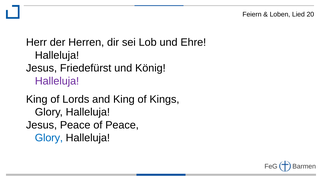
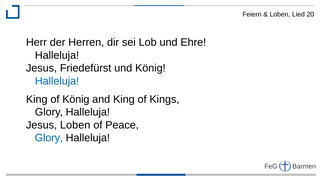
Halleluja at (57, 81) colour: purple -> blue
of Lords: Lords -> König
Jesus Peace: Peace -> Loben
